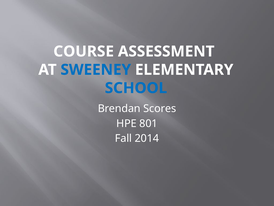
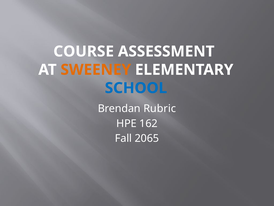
SWEENEY colour: blue -> orange
Scores: Scores -> Rubric
801: 801 -> 162
2014: 2014 -> 2065
